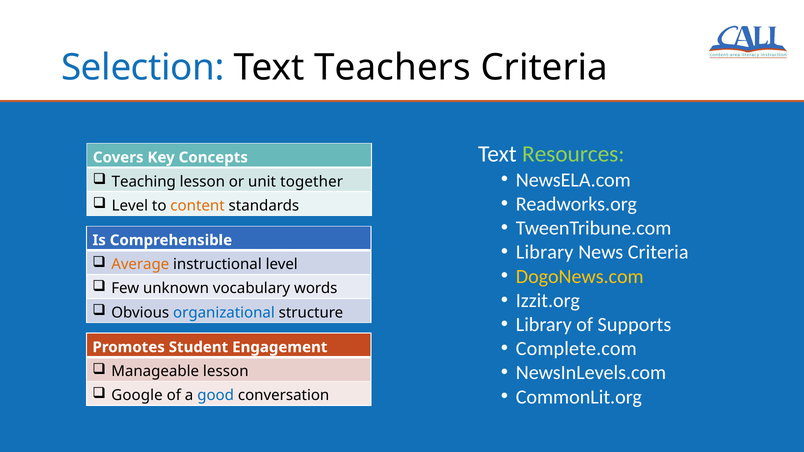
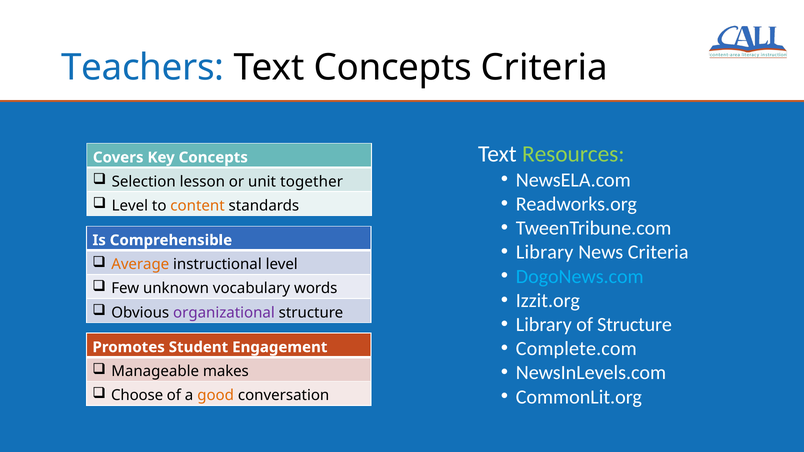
Selection: Selection -> Teachers
Text Teachers: Teachers -> Concepts
Teaching: Teaching -> Selection
DogoNews.com colour: yellow -> light blue
organizational colour: blue -> purple
of Supports: Supports -> Structure
Manageable lesson: lesson -> makes
Google: Google -> Choose
good colour: blue -> orange
